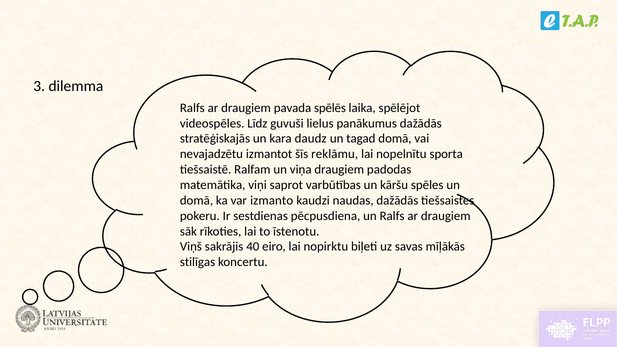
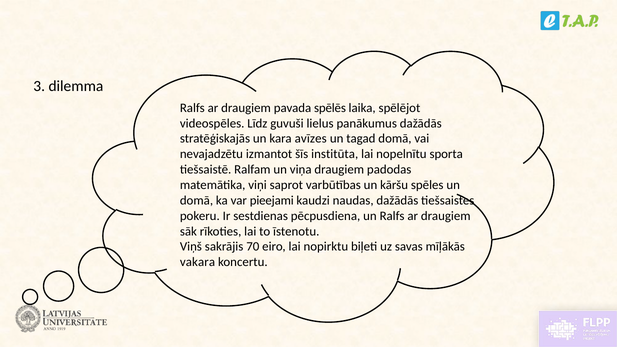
daudz: daudz -> avīzes
reklāmu: reklāmu -> institūta
izmanto: izmanto -> pieejami
40: 40 -> 70
stilīgas: stilīgas -> vakara
